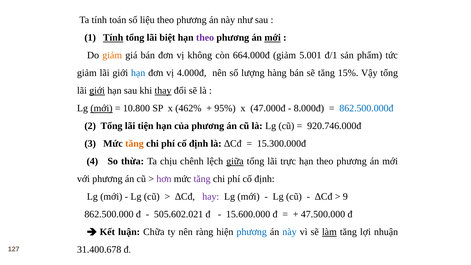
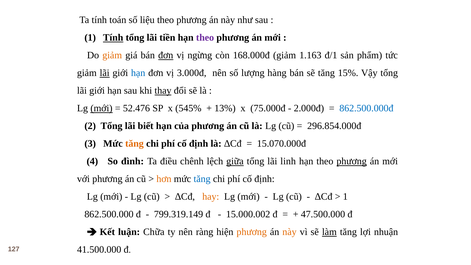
biệt: biệt -> tiền
mới at (273, 38) underline: present -> none
đơn at (166, 55) underline: none -> present
không: không -> ngừng
664.000đ: 664.000đ -> 168.000đ
5.001: 5.001 -> 1.163
lãi at (105, 73) underline: none -> present
4.000đ: 4.000đ -> 3.000đ
giới at (97, 91) underline: present -> none
10.800: 10.800 -> 52.476
462%: 462% -> 545%
95%: 95% -> 13%
47.000đ: 47.000đ -> 75.000đ
8.000đ: 8.000đ -> 2.000đ
tiện: tiện -> biết
920.746.000đ: 920.746.000đ -> 296.854.000đ
15.300.000đ: 15.300.000đ -> 15.070.000đ
thừa: thừa -> đình
chịu: chịu -> điều
trực: trực -> linh
phương at (352, 161) underline: none -> present
hơn colour: purple -> orange
tăng at (202, 179) colour: purple -> blue
hay colour: purple -> orange
9 at (345, 197): 9 -> 1
505.602.021: 505.602.021 -> 799.319.149
15.600.000: 15.600.000 -> 15.000.002
phương at (252, 232) colour: blue -> orange
này at (290, 232) colour: blue -> orange
31.400.678: 31.400.678 -> 41.500.000
